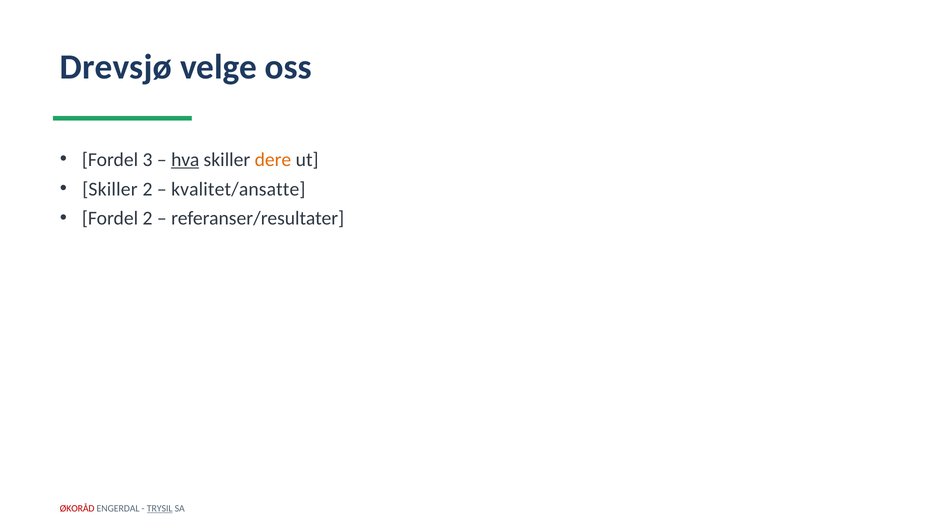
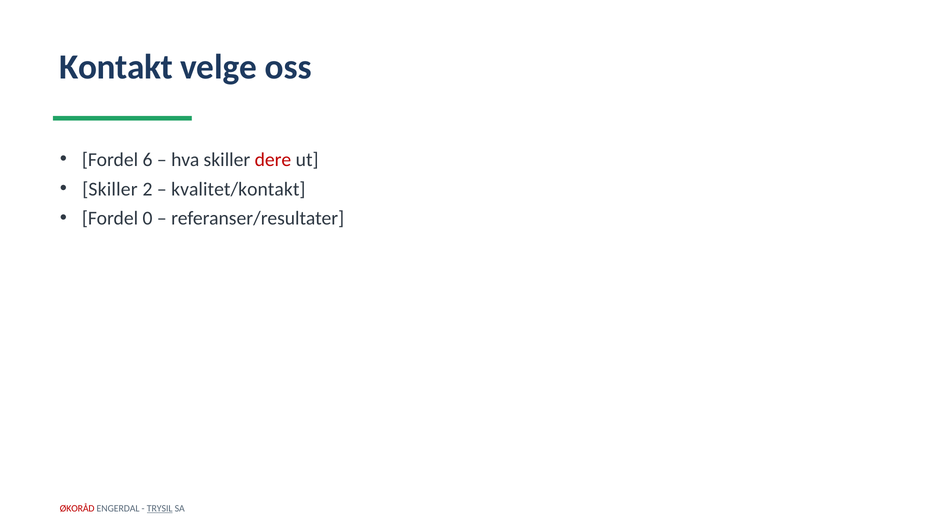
Drevsjø: Drevsjø -> Kontakt
3: 3 -> 6
hva underline: present -> none
dere colour: orange -> red
kvalitet/ansatte: kvalitet/ansatte -> kvalitet/kontakt
Fordel 2: 2 -> 0
